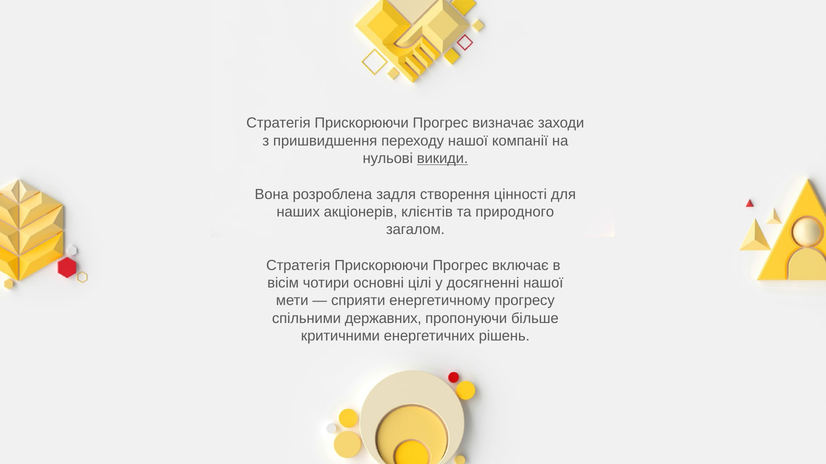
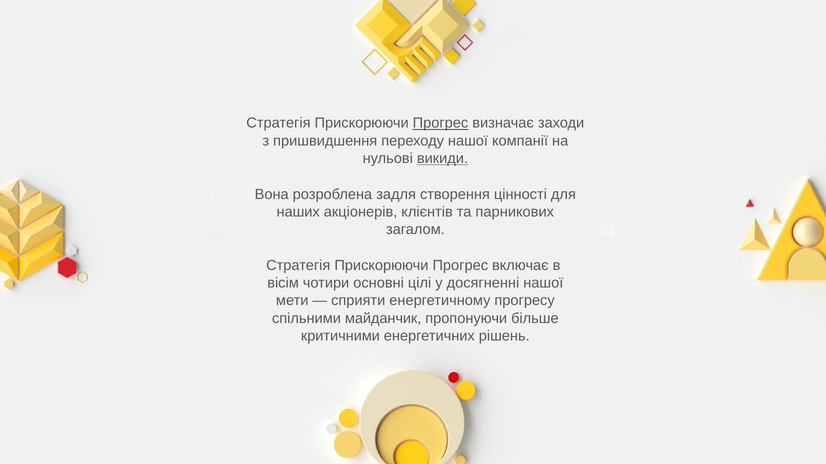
Прогрес at (440, 123) underline: none -> present
природного: природного -> парникових
державних: державних -> майданчик
